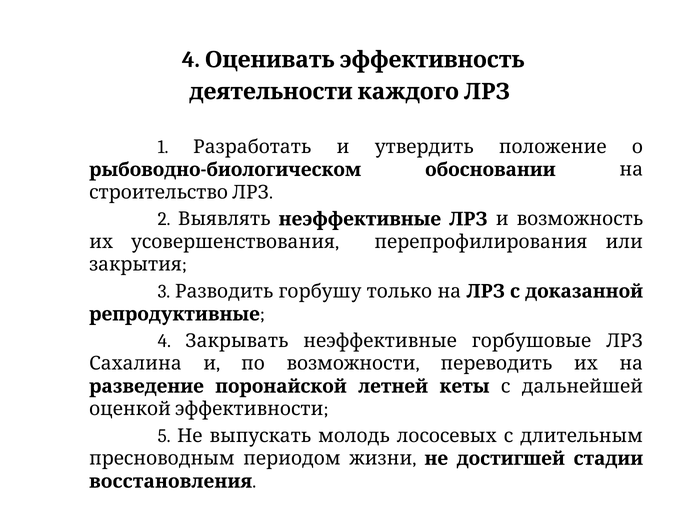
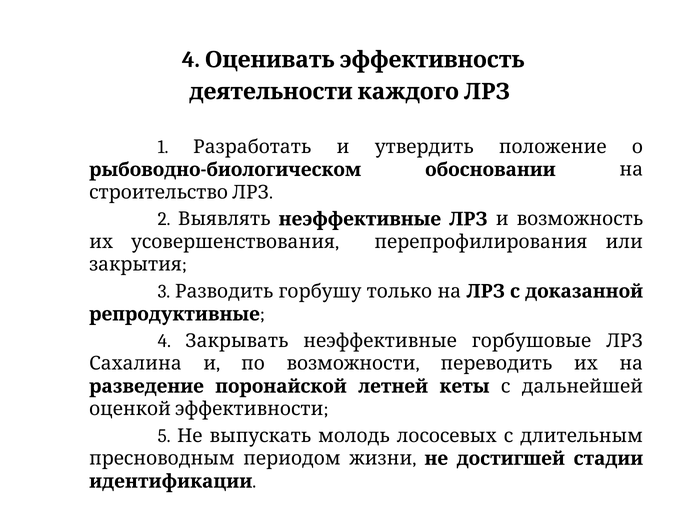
восстановления: восстановления -> идентификации
